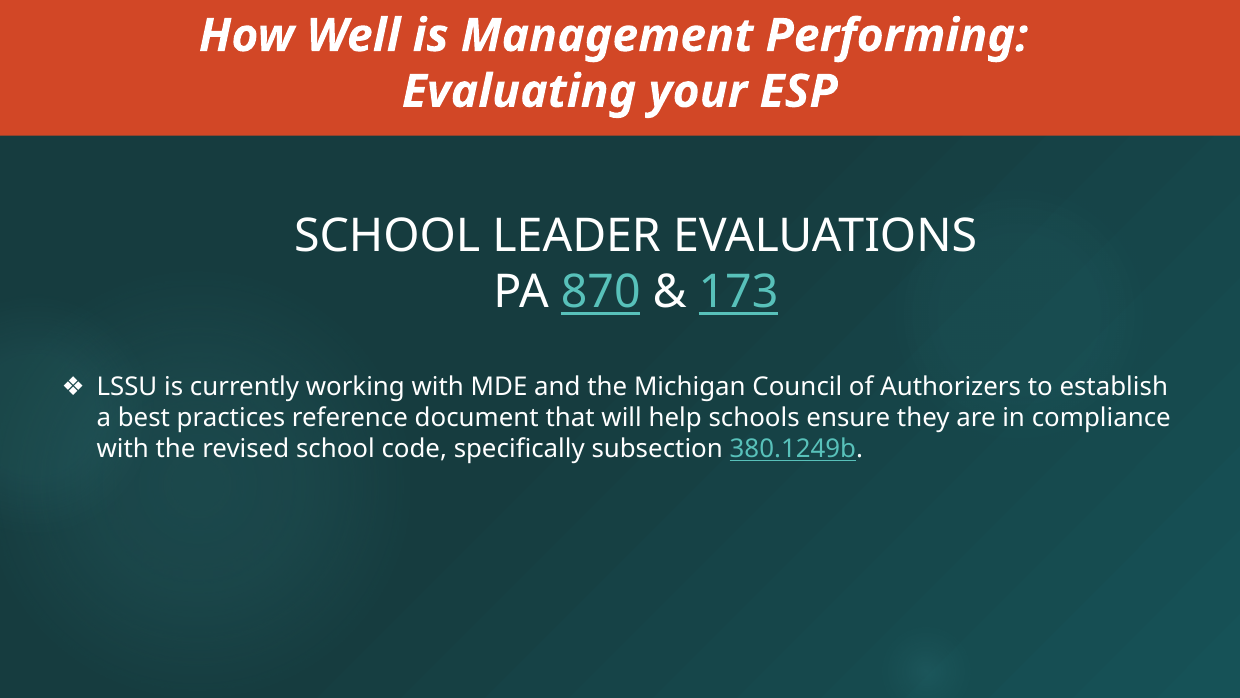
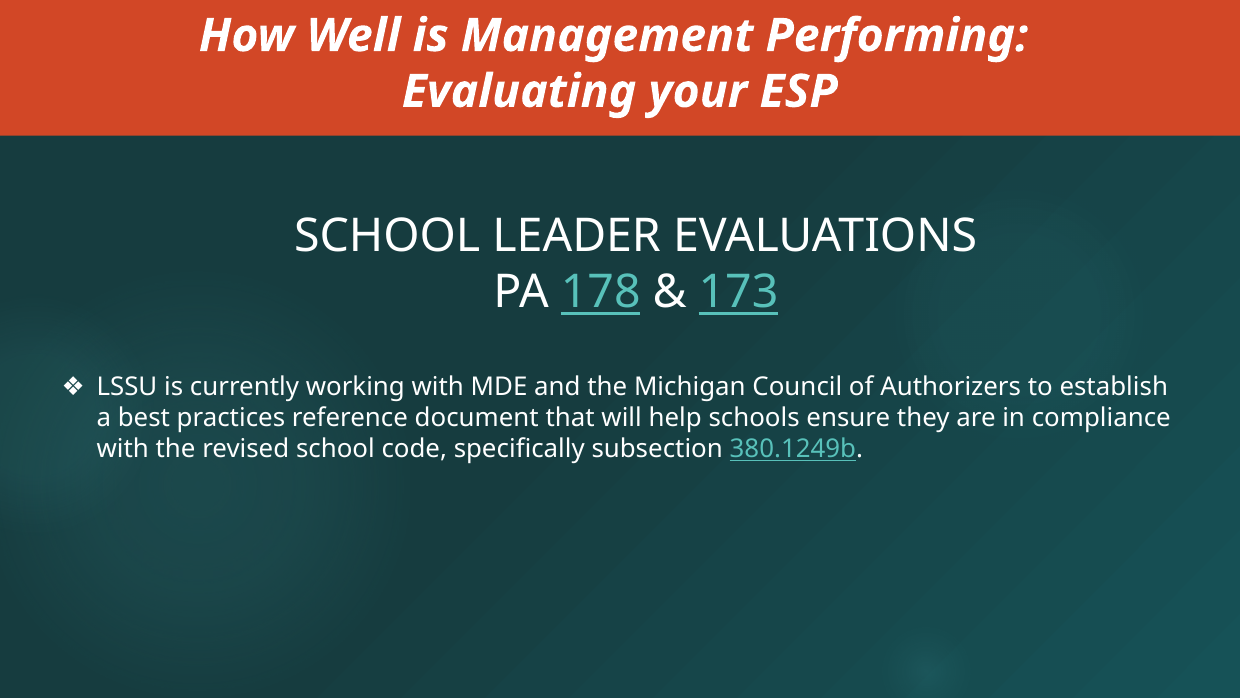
870: 870 -> 178
